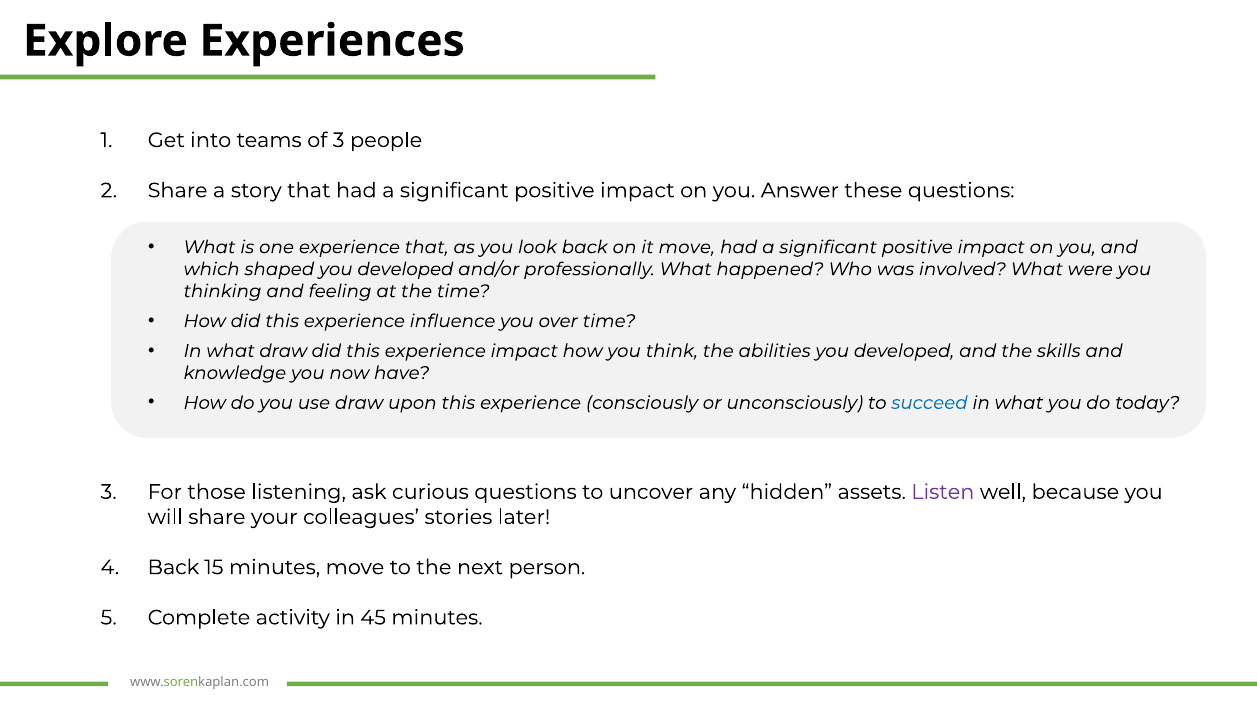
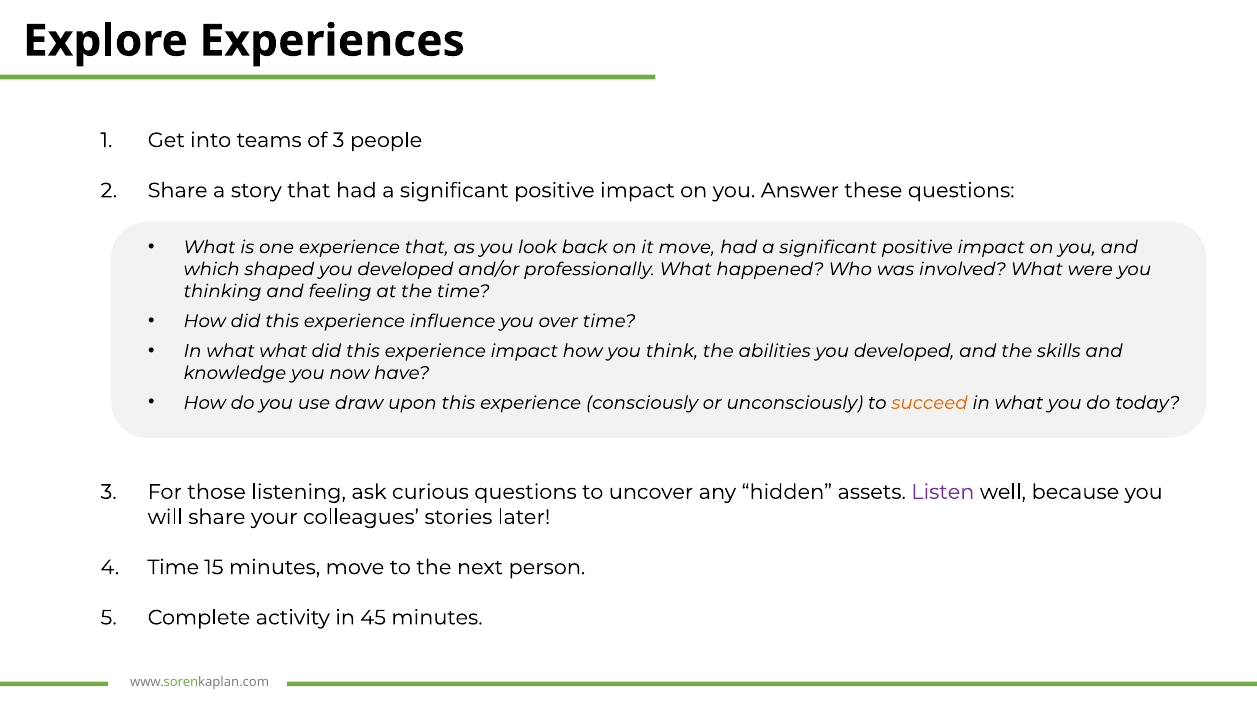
what draw: draw -> what
succeed colour: blue -> orange
Back at (173, 567): Back -> Time
